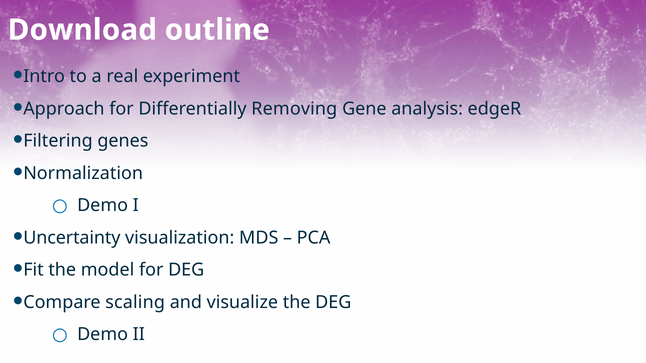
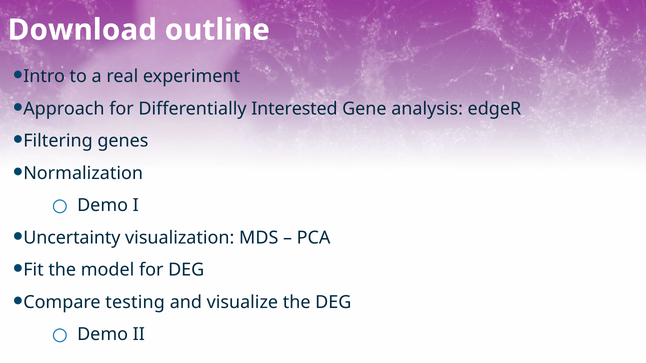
Removing: Removing -> Interested
scaling: scaling -> testing
